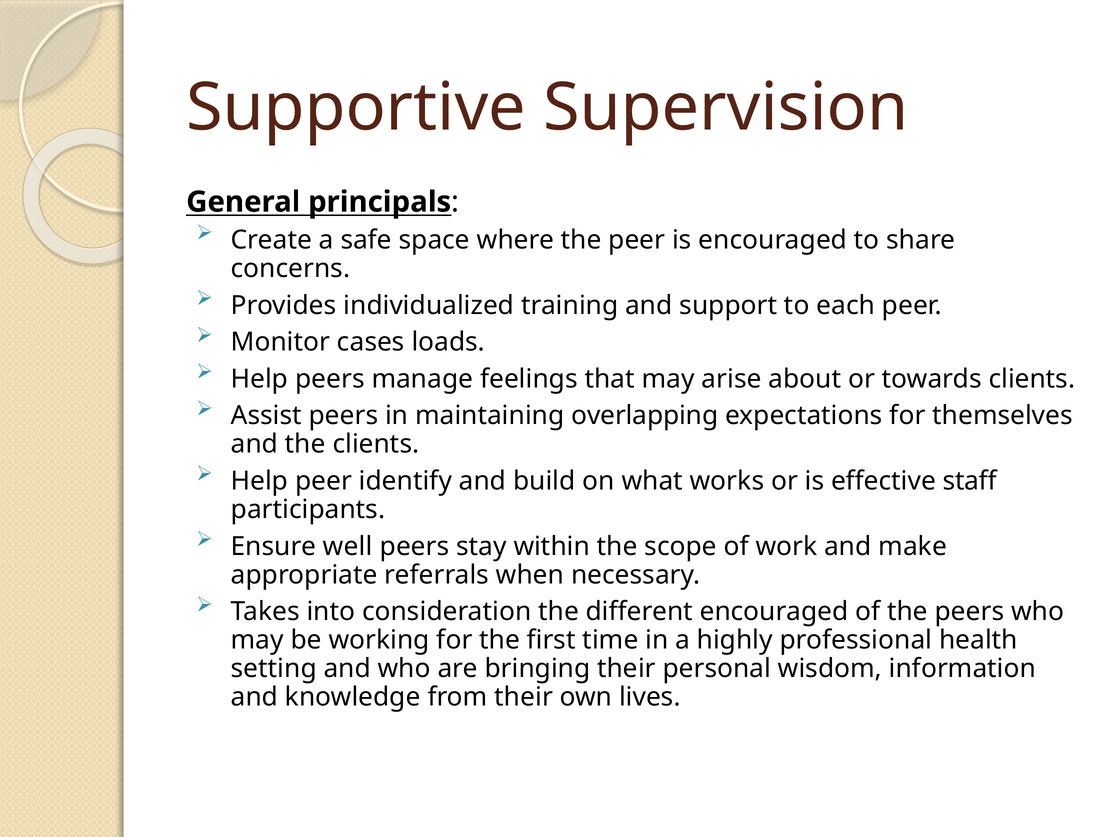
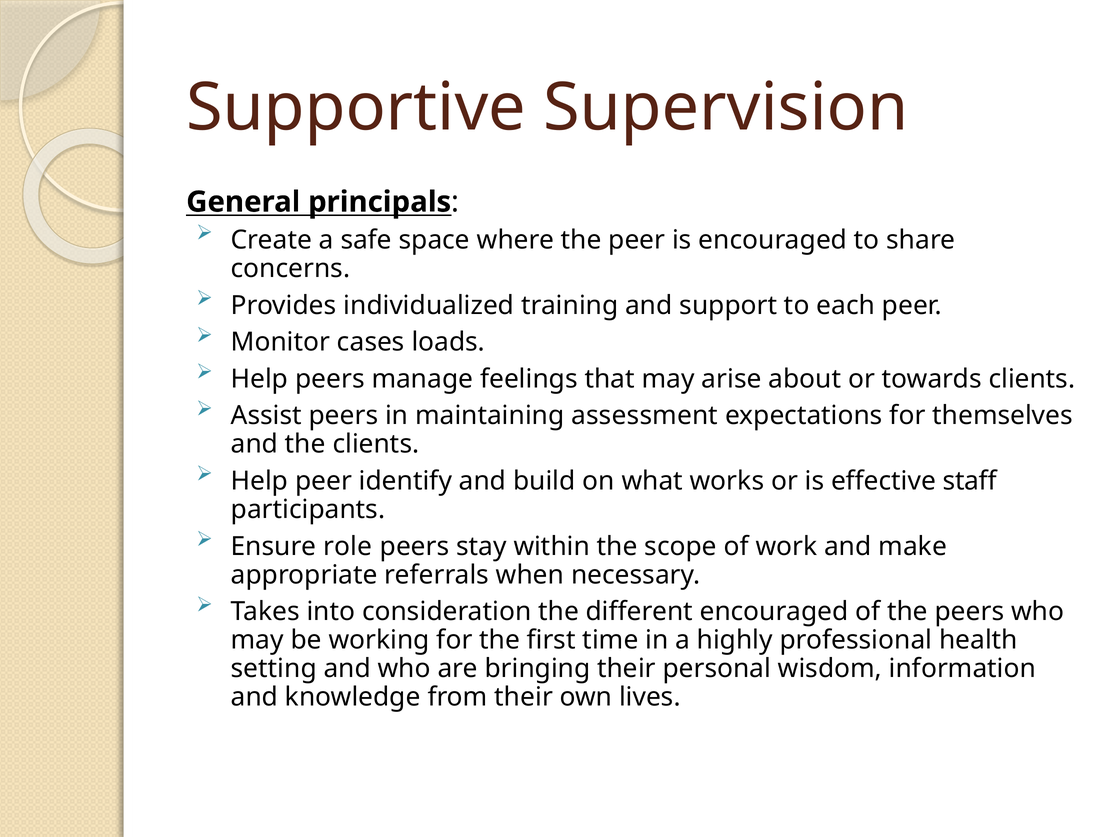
overlapping: overlapping -> assessment
well: well -> role
